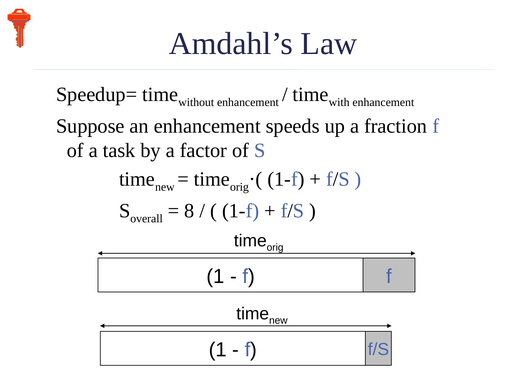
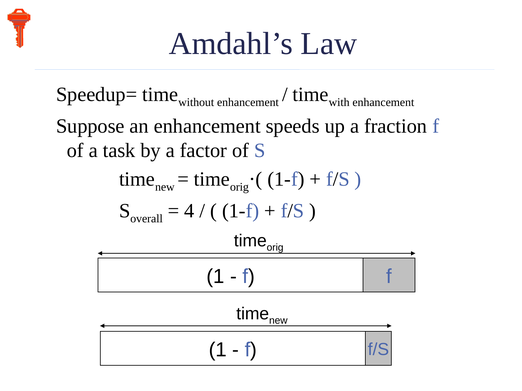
8: 8 -> 4
